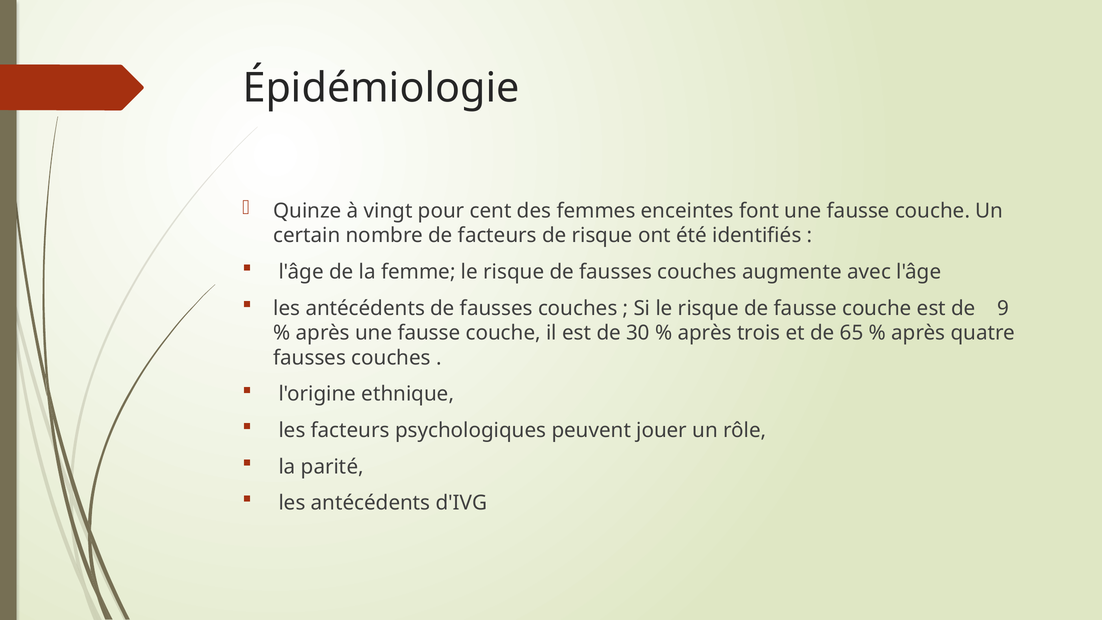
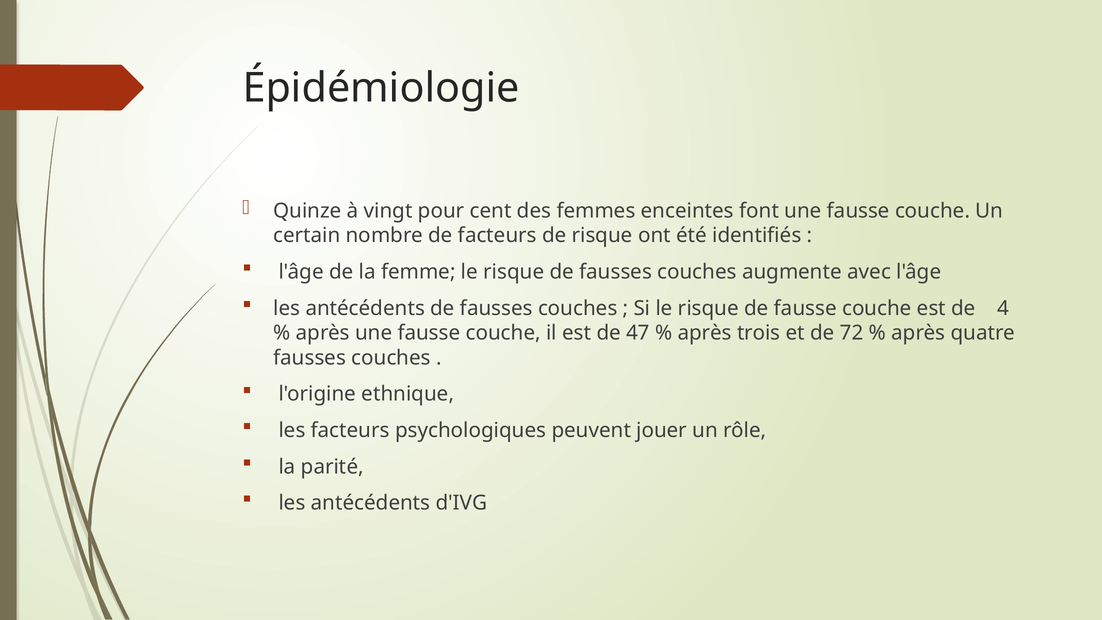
9: 9 -> 4
30: 30 -> 47
65: 65 -> 72
